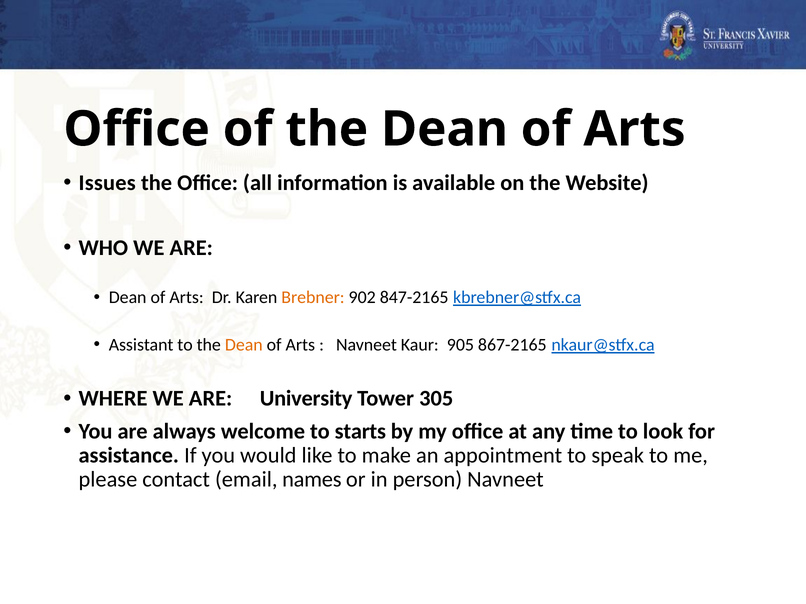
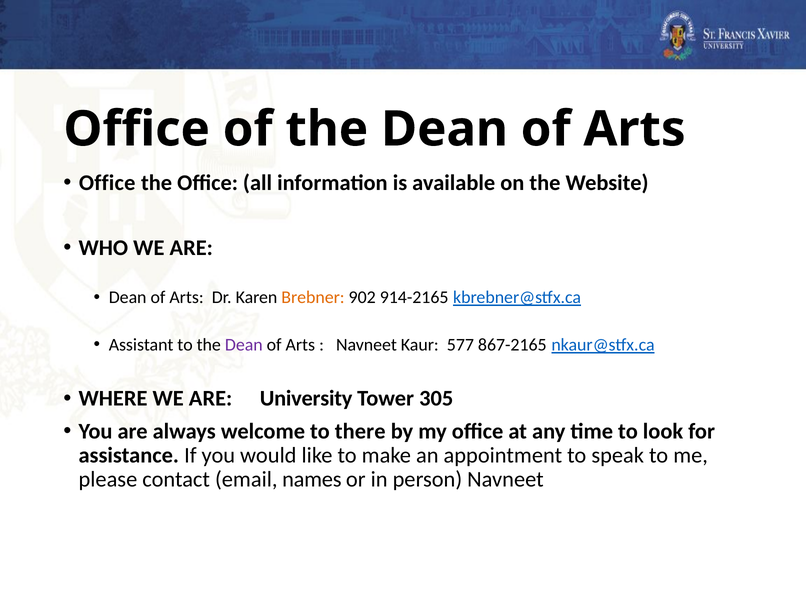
Issues at (107, 183): Issues -> Office
847-2165: 847-2165 -> 914-2165
Dean at (244, 345) colour: orange -> purple
905: 905 -> 577
starts: starts -> there
